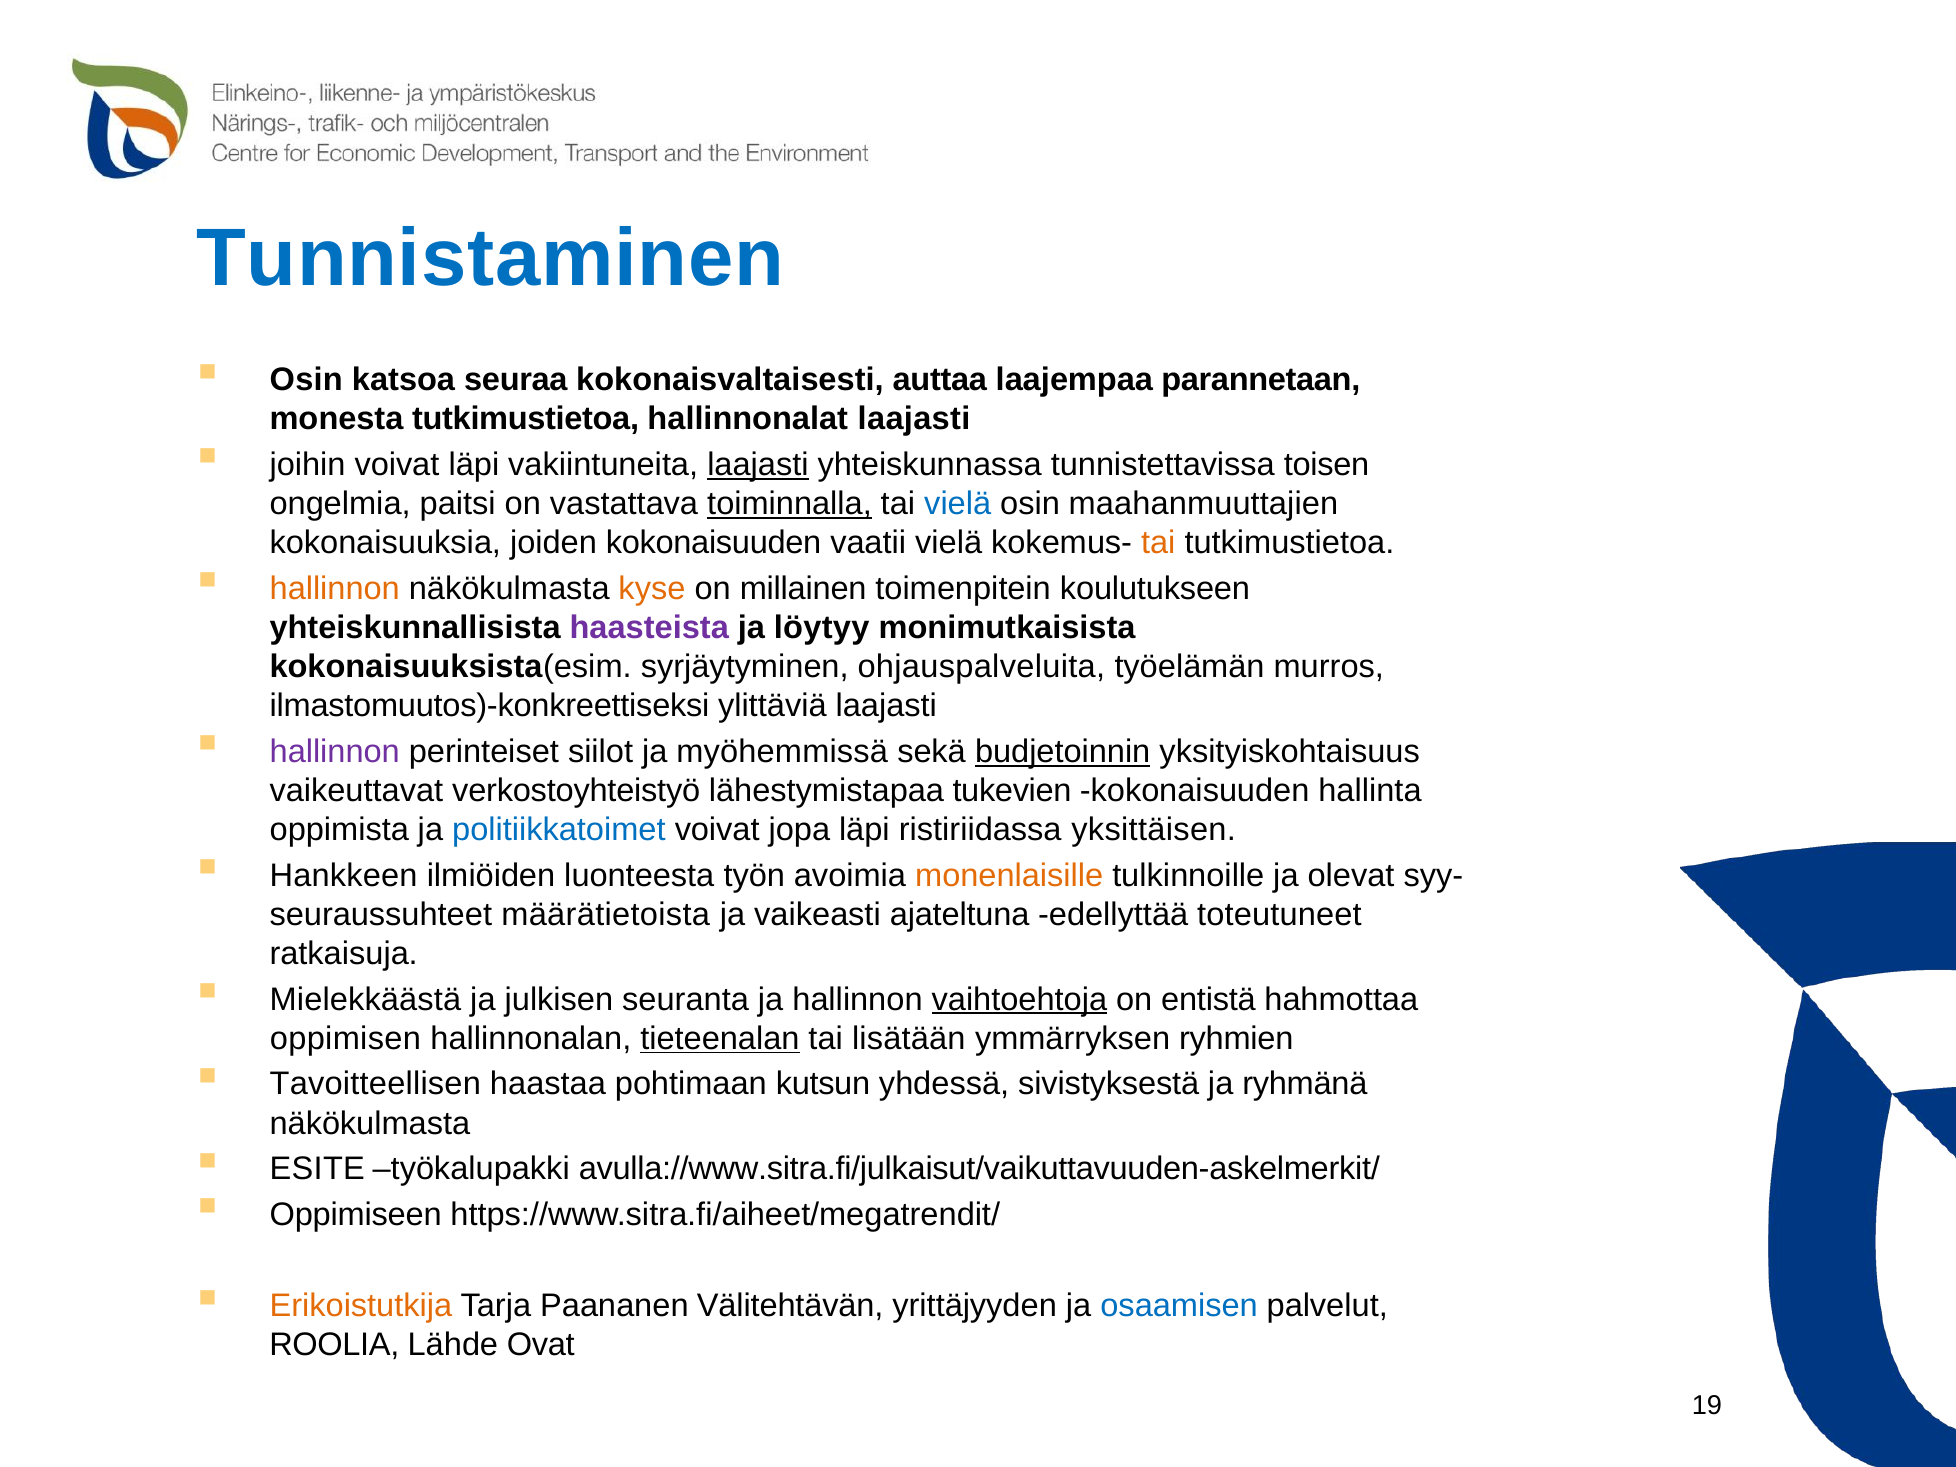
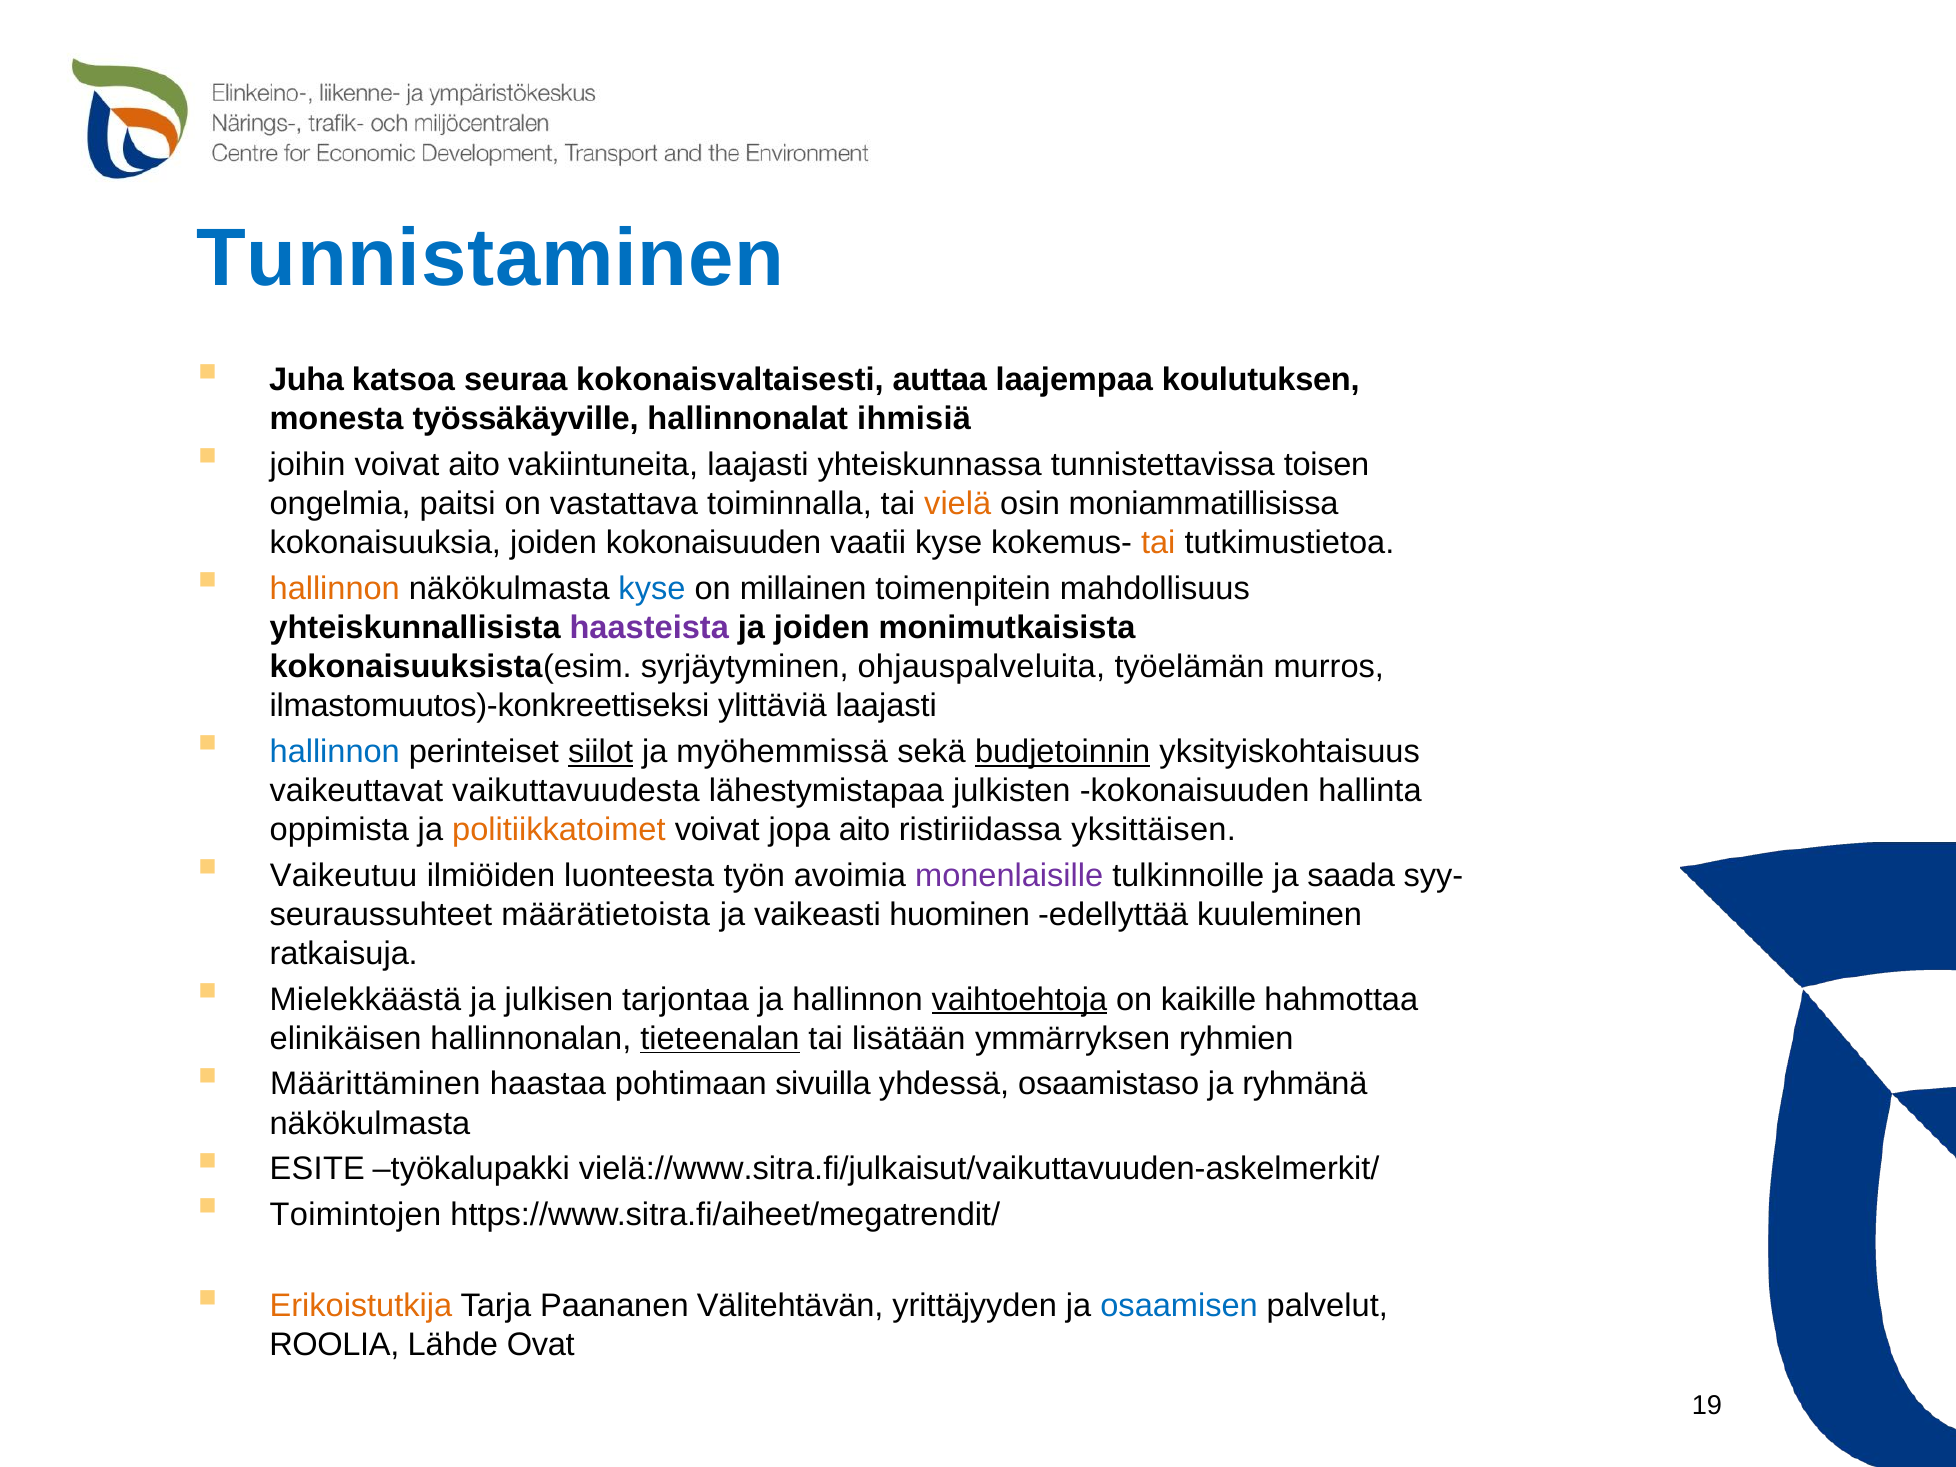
Osin at (306, 380): Osin -> Juha
parannetaan: parannetaan -> koulutuksen
monesta tutkimustietoa: tutkimustietoa -> työssäkäyville
hallinnonalat laajasti: laajasti -> ihmisiä
voivat läpi: läpi -> aito
laajasti at (758, 465) underline: present -> none
toiminnalla underline: present -> none
vielä at (958, 504) colour: blue -> orange
maahanmuuttajien: maahanmuuttajien -> moniammatillisissa
vaatii vielä: vielä -> kyse
kyse at (652, 589) colour: orange -> blue
koulutukseen: koulutukseen -> mahdollisuus
ja löytyy: löytyy -> joiden
hallinnon at (335, 752) colour: purple -> blue
siilot underline: none -> present
verkostoyhteistyö: verkostoyhteistyö -> vaikuttavuudesta
tukevien: tukevien -> julkisten
politiikkatoimet colour: blue -> orange
jopa läpi: läpi -> aito
Hankkeen: Hankkeen -> Vaikeutuu
monenlaisille colour: orange -> purple
olevat: olevat -> saada
ajateltuna: ajateltuna -> huominen
toteutuneet: toteutuneet -> kuuleminen
seuranta: seuranta -> tarjontaa
entistä: entistä -> kaikille
oppimisen: oppimisen -> elinikäisen
Tavoitteellisen: Tavoitteellisen -> Määrittäminen
kutsun: kutsun -> sivuilla
sivistyksestä: sivistyksestä -> osaamistaso
avulla://www.sitra.fi/julkaisut/vaikuttavuuden-askelmerkit/: avulla://www.sitra.fi/julkaisut/vaikuttavuuden-askelmerkit/ -> vielä://www.sitra.fi/julkaisut/vaikuttavuuden-askelmerkit/
Oppimiseen: Oppimiseen -> Toimintojen
